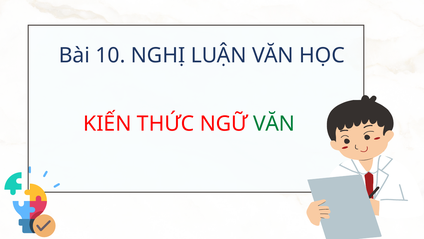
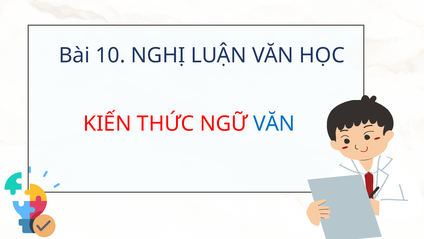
VĂN at (274, 124) colour: green -> blue
